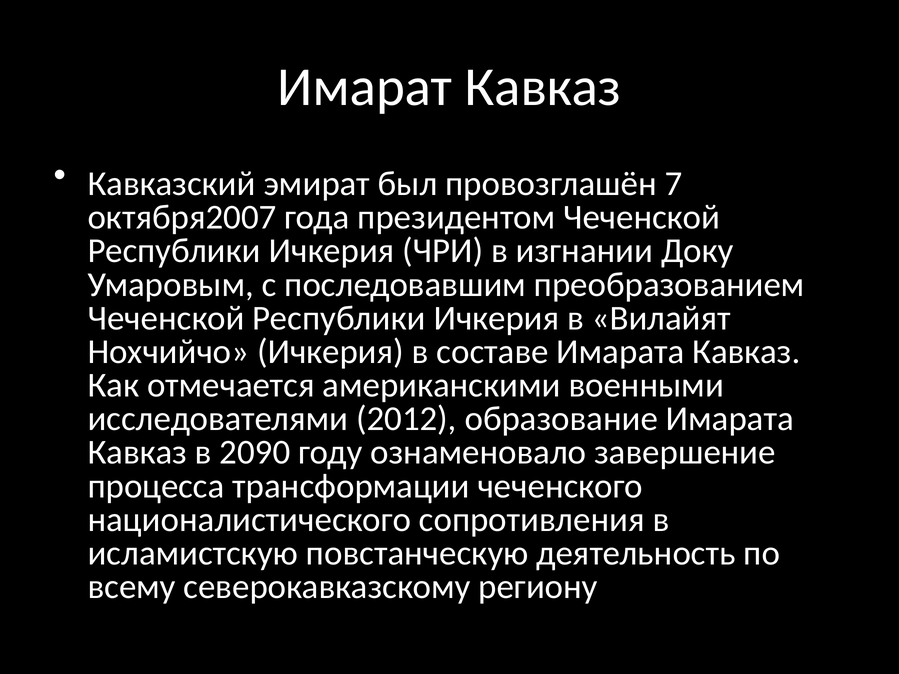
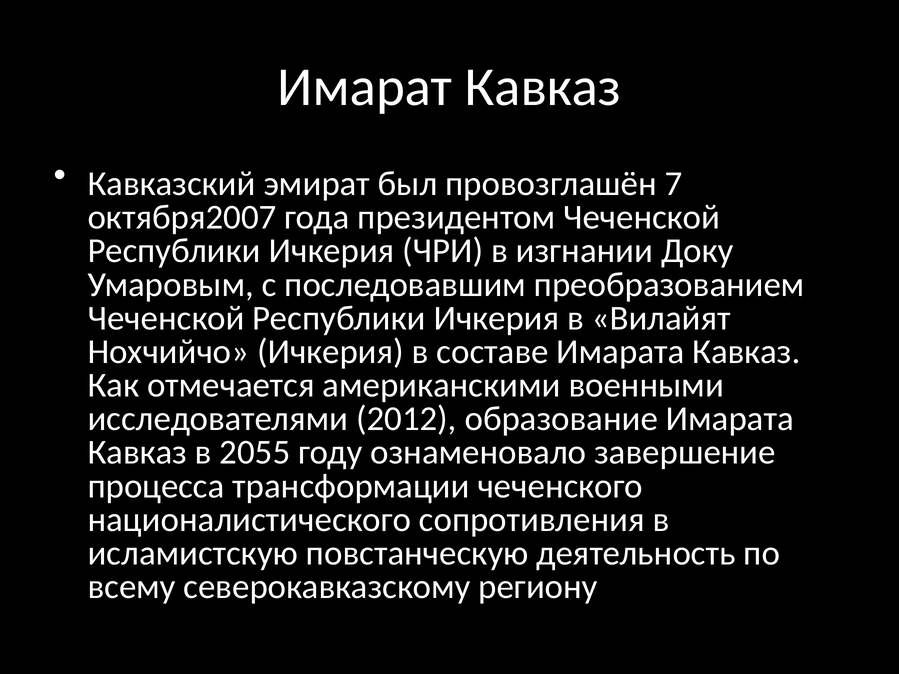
2090: 2090 -> 2055
